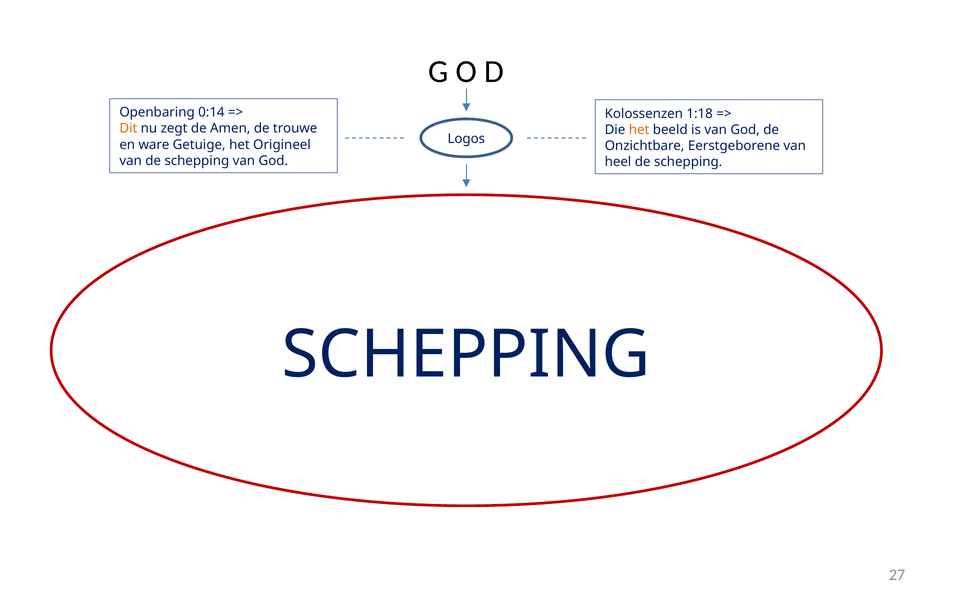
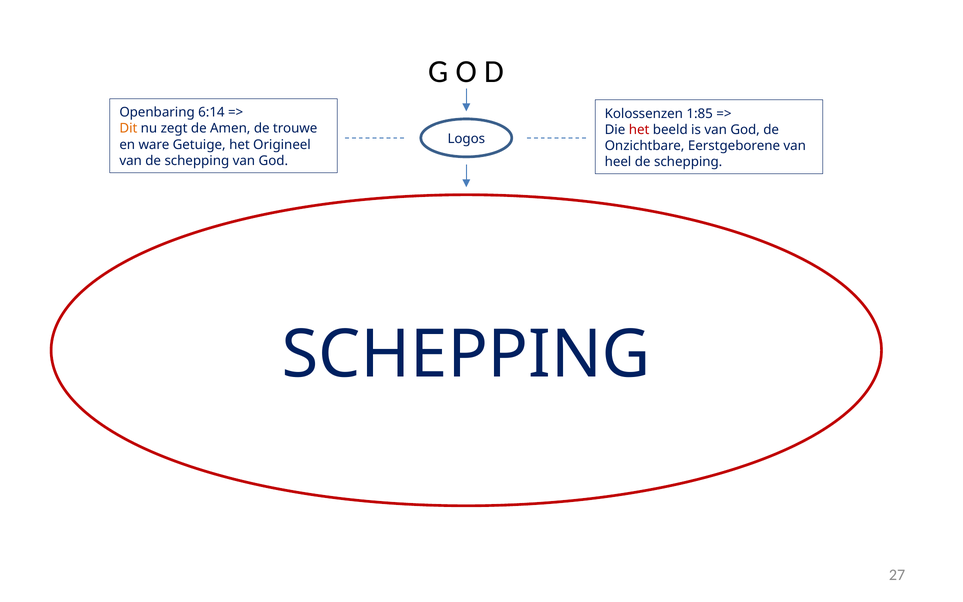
0:14: 0:14 -> 6:14
1:18: 1:18 -> 1:85
het at (639, 130) colour: orange -> red
